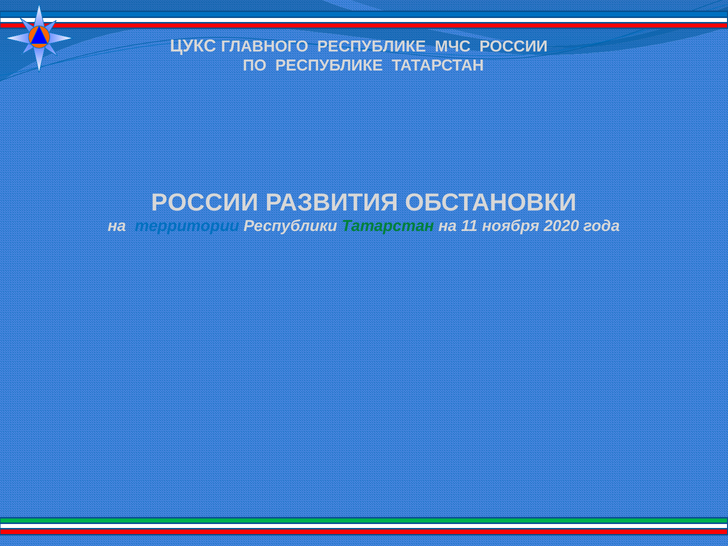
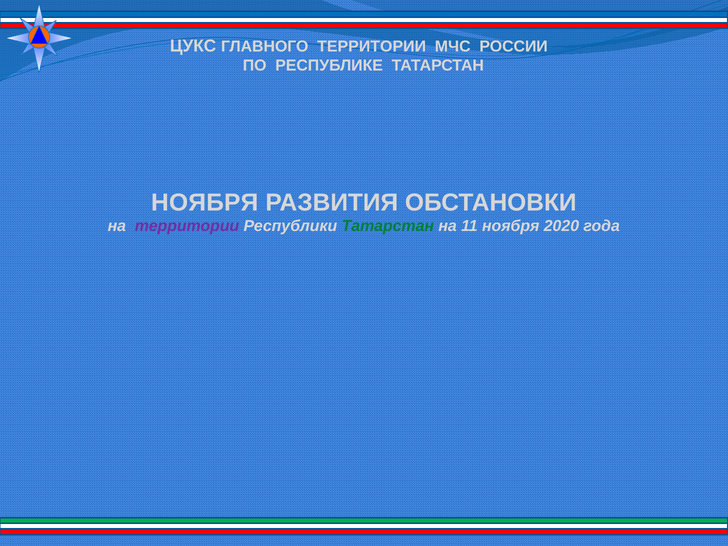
ГЛАВНОГО РЕСПУБЛИКЕ: РЕСПУБЛИКЕ -> ТЕРРИТОРИИ
РОССИИ at (205, 202): РОССИИ -> НОЯБРЯ
территории at (187, 226) colour: blue -> purple
